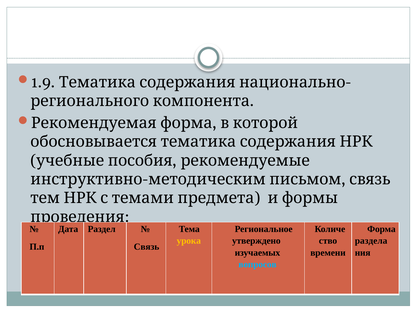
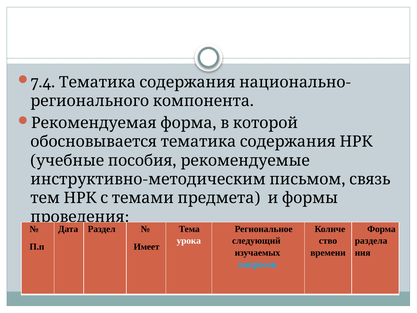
1.9: 1.9 -> 7.4
урока colour: yellow -> white
утверждено: утверждено -> следующий
Связь at (147, 246): Связь -> Имеет
